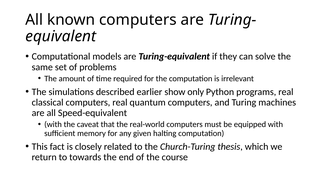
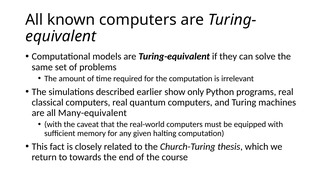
Speed-equivalent: Speed-equivalent -> Many-equivalent
